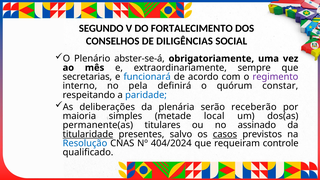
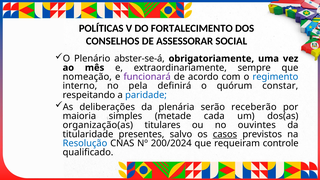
SEGUNDO: SEGUNDO -> POLÍTICAS
DILIGÊNCIAS: DILIGÊNCIAS -> ASSESSORAR
secretarias: secretarias -> nomeação
funcionará colour: blue -> purple
regimento colour: purple -> blue
local: local -> cada
permanente(as: permanente(as -> organização(as
assinado: assinado -> ouvintes
titularidade underline: present -> none
404/2024: 404/2024 -> 200/2024
